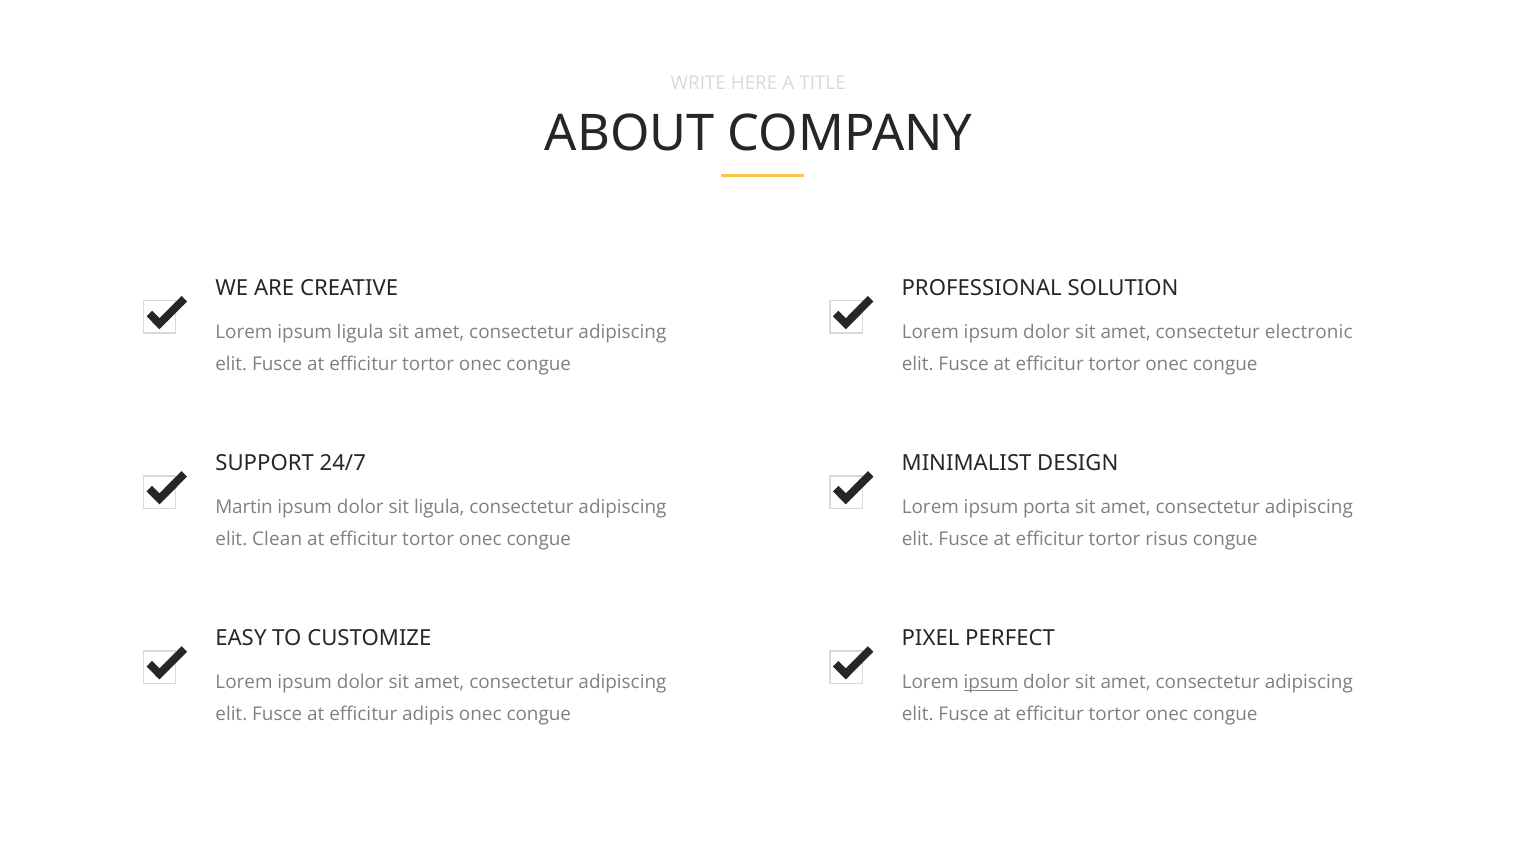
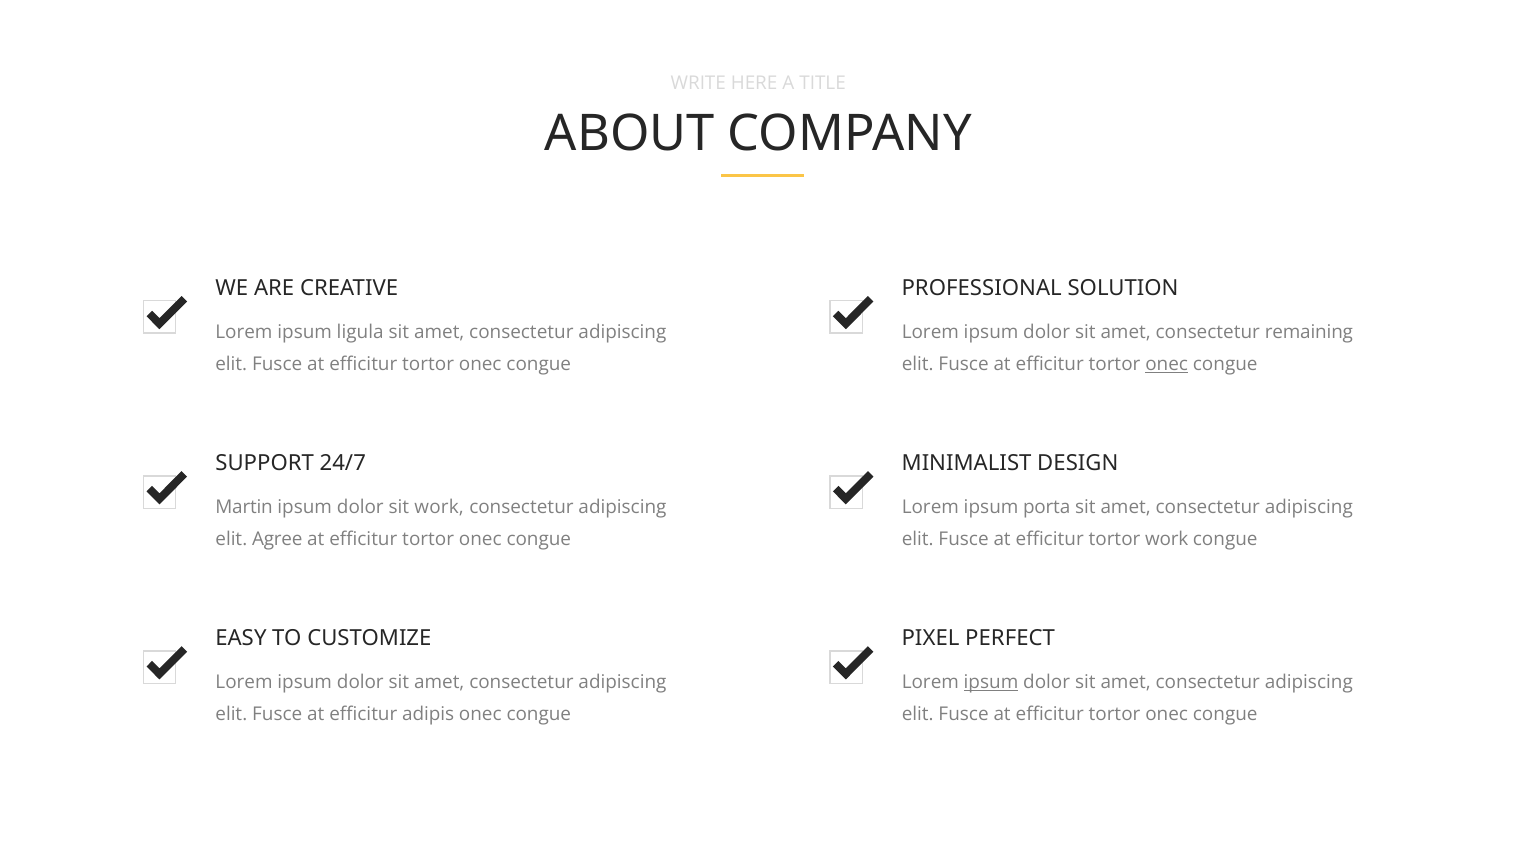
electronic: electronic -> remaining
onec at (1167, 364) underline: none -> present
sit ligula: ligula -> work
Clean: Clean -> Agree
tortor risus: risus -> work
